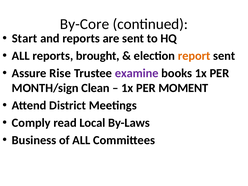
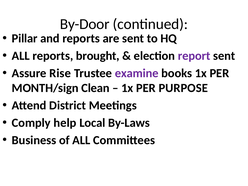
By-Core: By-Core -> By-Door
Start: Start -> Pillar
report colour: orange -> purple
MOMENT: MOMENT -> PURPOSE
read: read -> help
